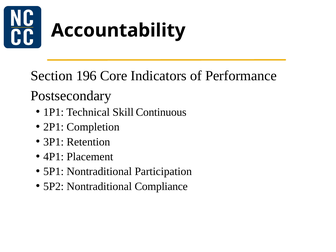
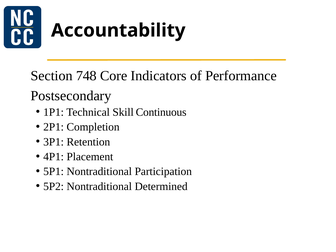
196: 196 -> 748
Compliance: Compliance -> Determined
